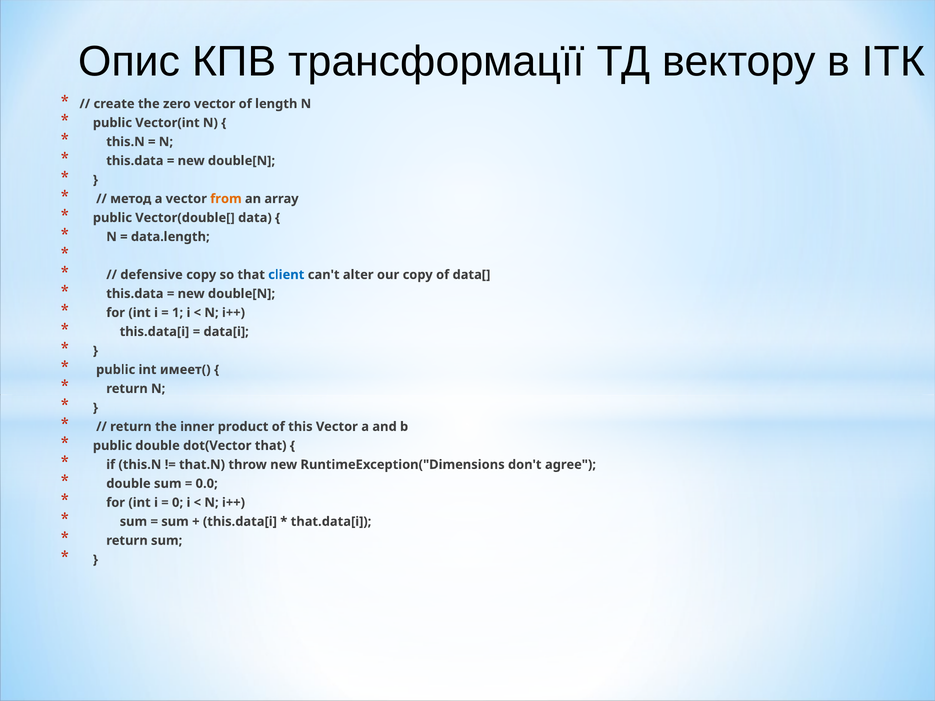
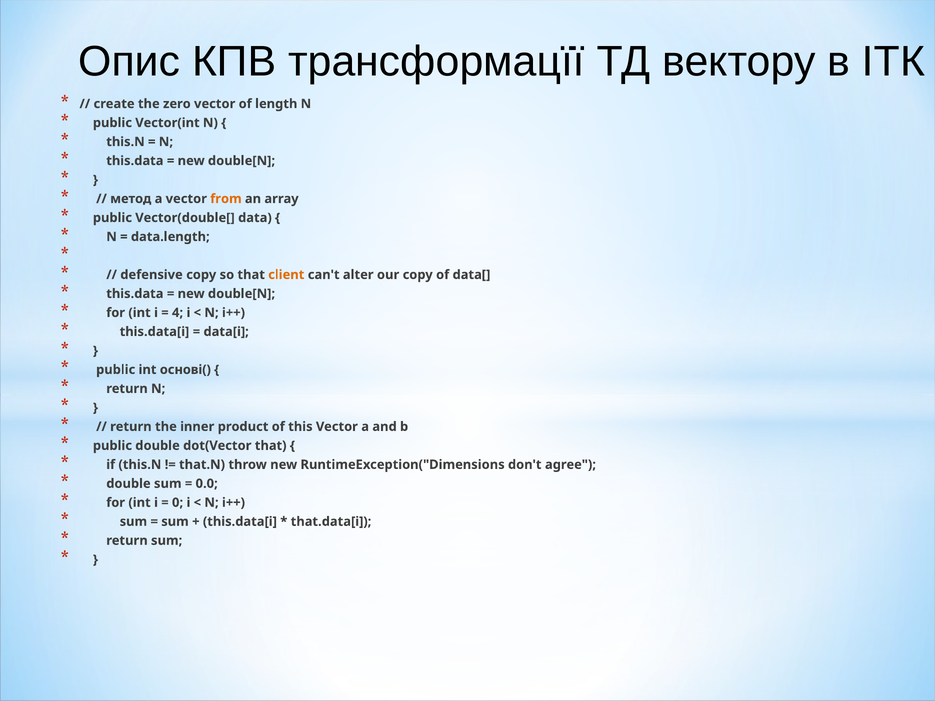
client colour: blue -> orange
1: 1 -> 4
имеет(: имеет( -> основі(
